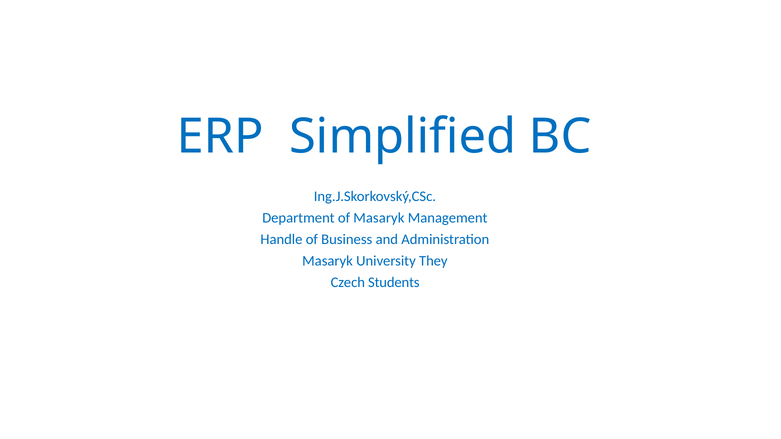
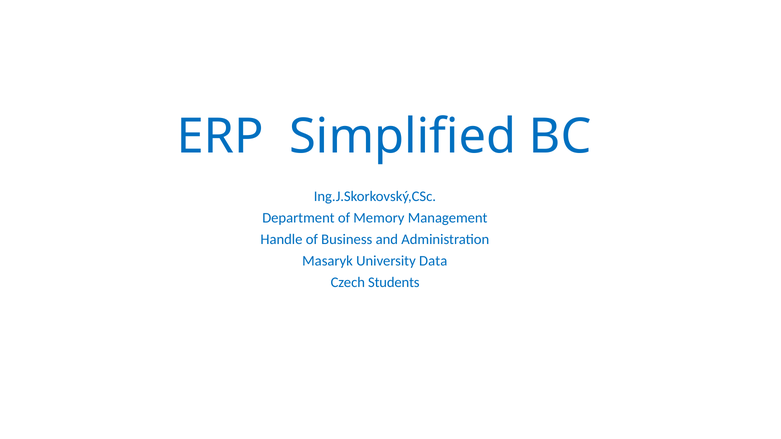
of Masaryk: Masaryk -> Memory
They: They -> Data
